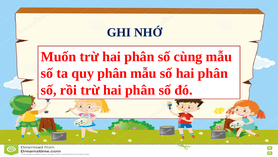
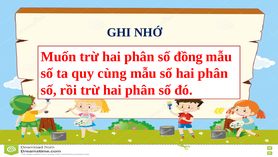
cùng: cùng -> đồng
quy phân: phân -> cùng
